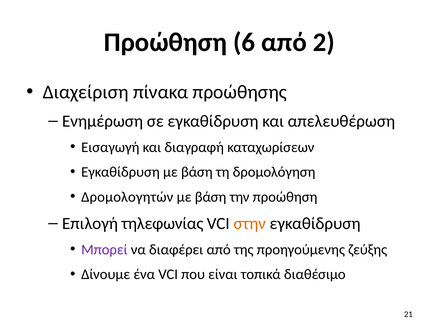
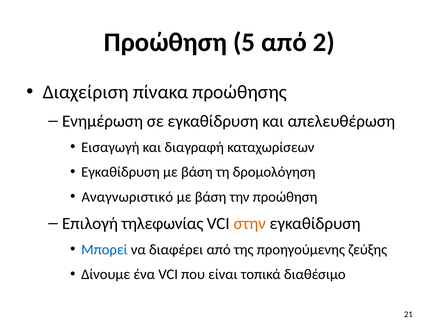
6: 6 -> 5
Δρομολογητών: Δρομολογητών -> Αναγνωριστικό
Μπορεί colour: purple -> blue
